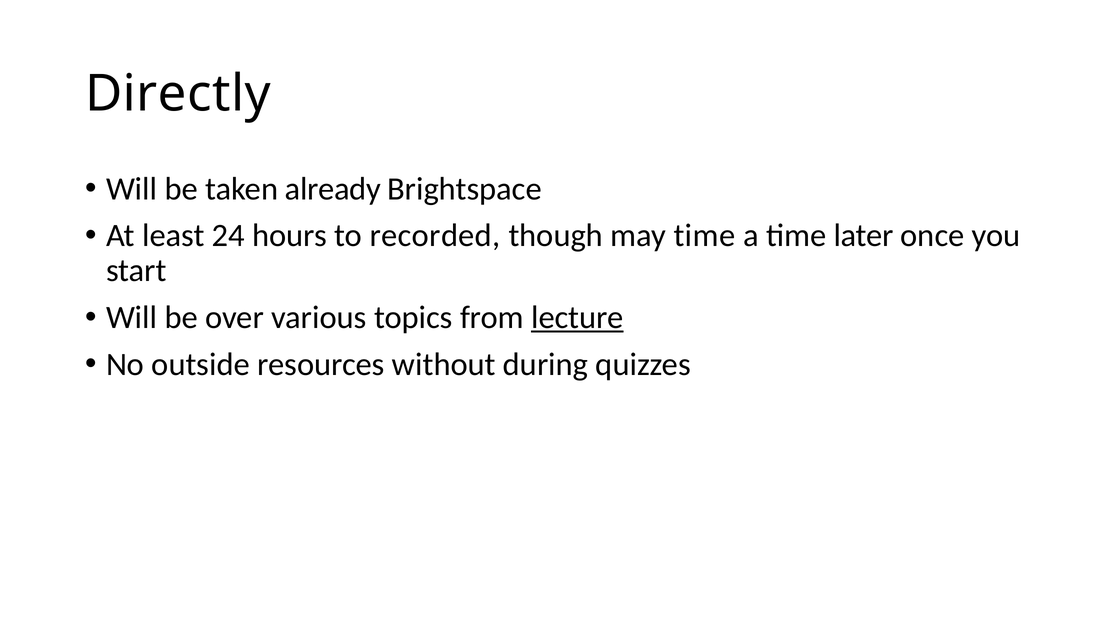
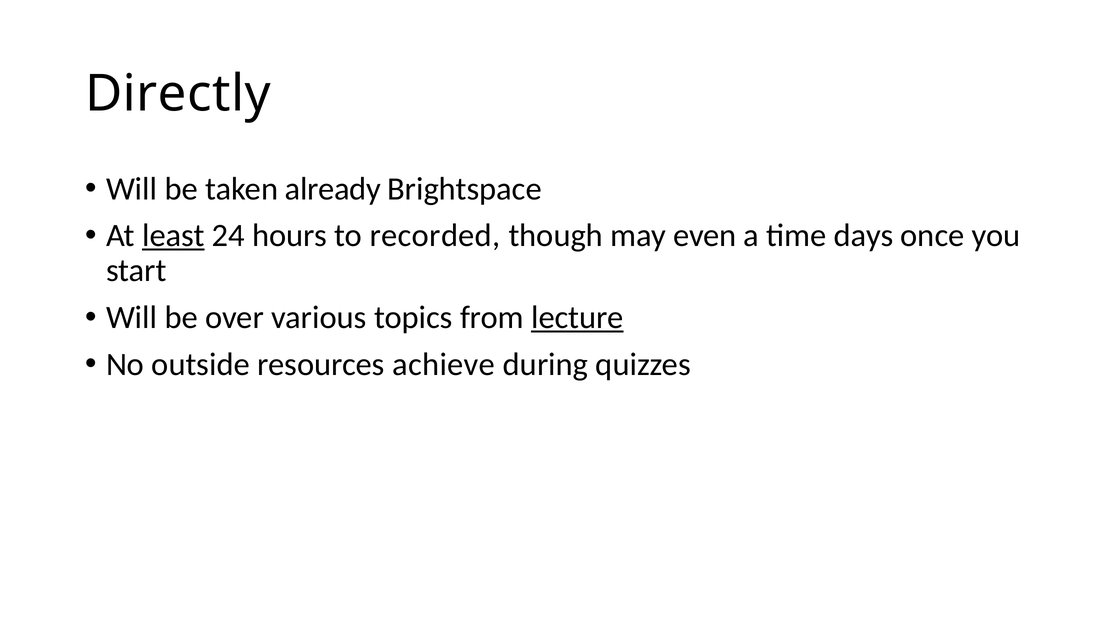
least underline: none -> present
may time: time -> even
later: later -> days
without: without -> achieve
